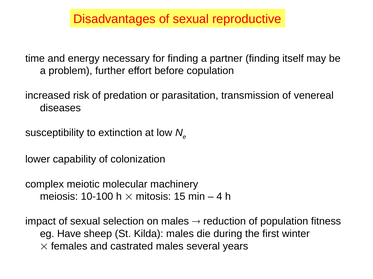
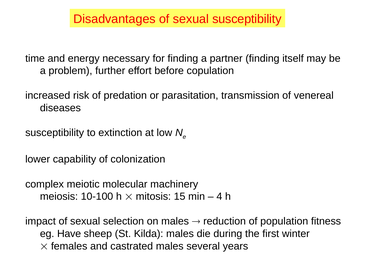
sexual reproductive: reproductive -> susceptibility
